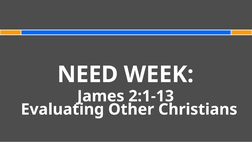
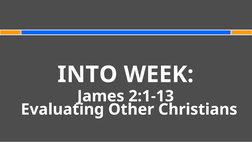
NEED: NEED -> INTO
